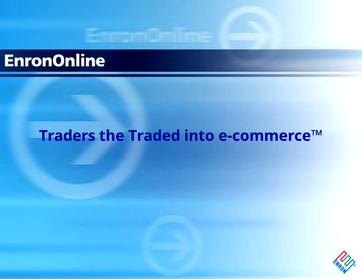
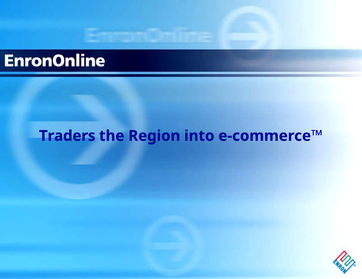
Traded: Traded -> Region
